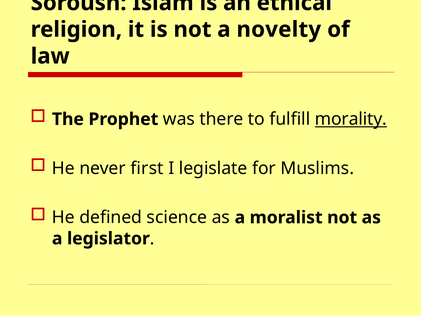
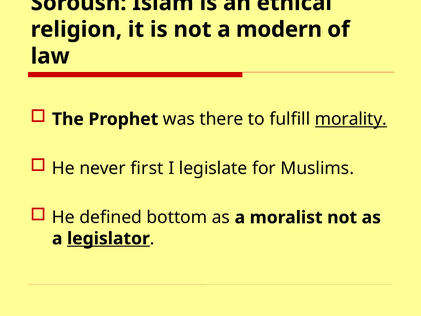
novelty: novelty -> modern
science: science -> bottom
legislator underline: none -> present
